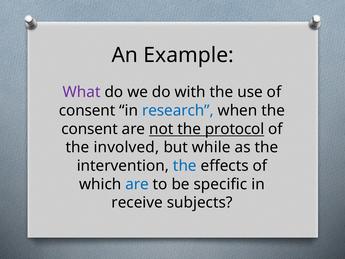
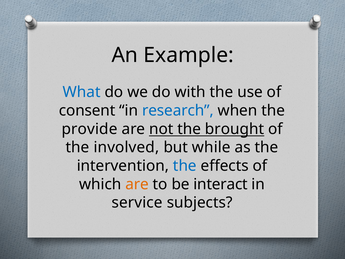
What colour: purple -> blue
consent at (90, 129): consent -> provide
protocol: protocol -> brought
are at (137, 184) colour: blue -> orange
specific: specific -> interact
receive: receive -> service
